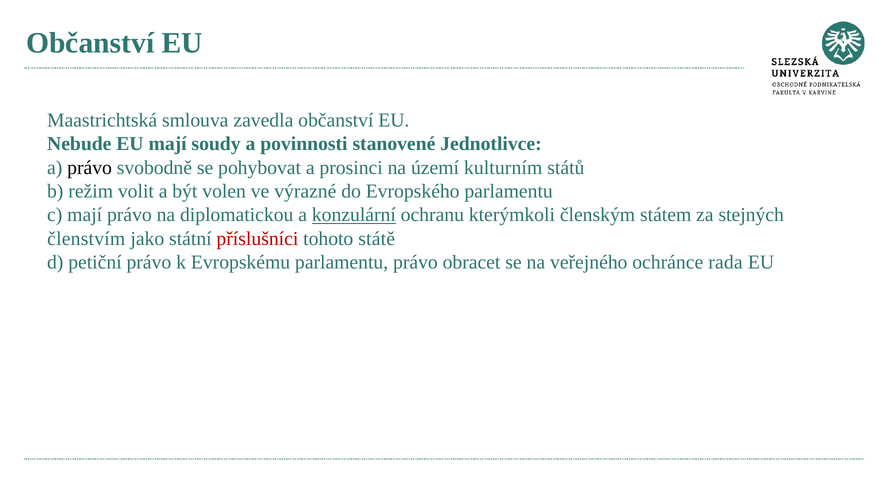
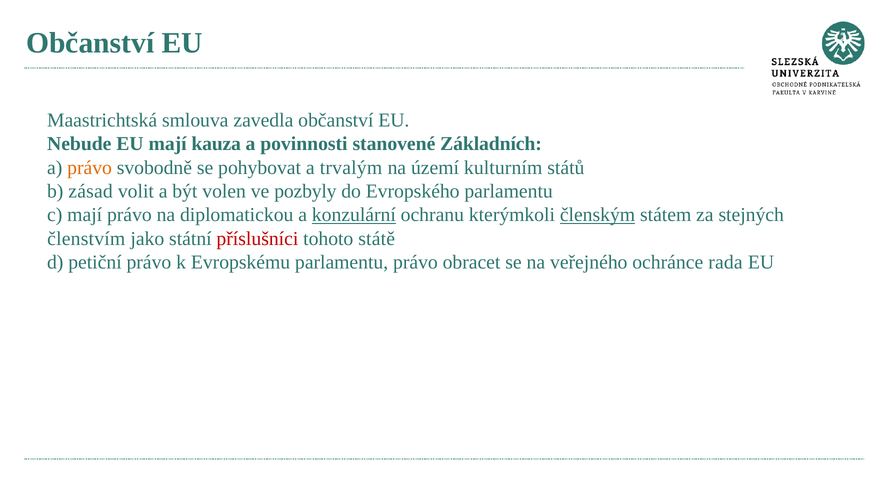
soudy: soudy -> kauza
Jednotlivce: Jednotlivce -> Základních
právo at (90, 168) colour: black -> orange
prosinci: prosinci -> trvalým
režim: režim -> zásad
výrazné: výrazné -> pozbyly
členským underline: none -> present
